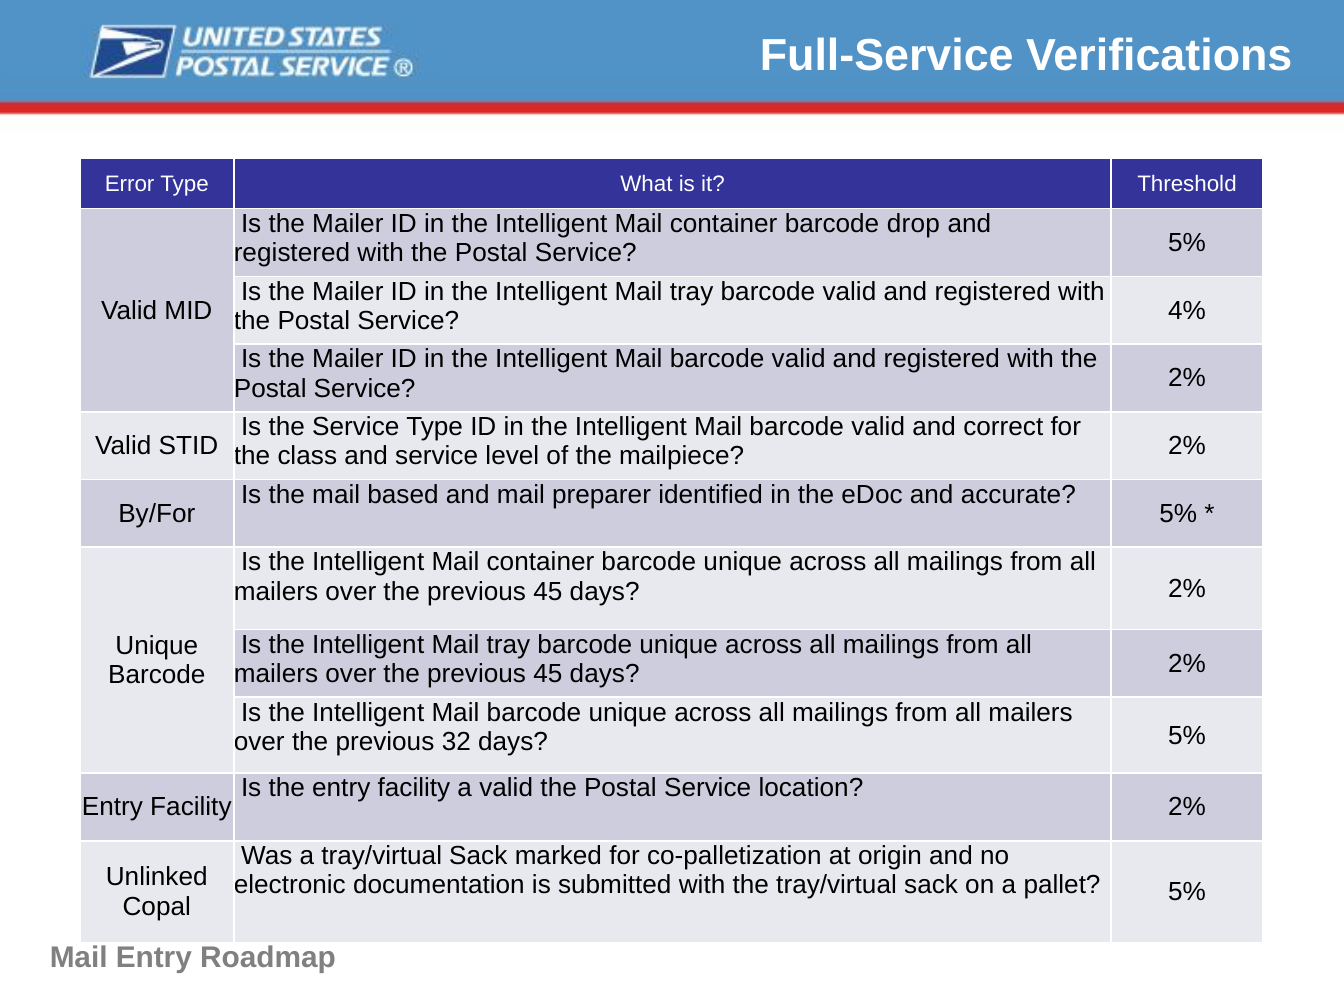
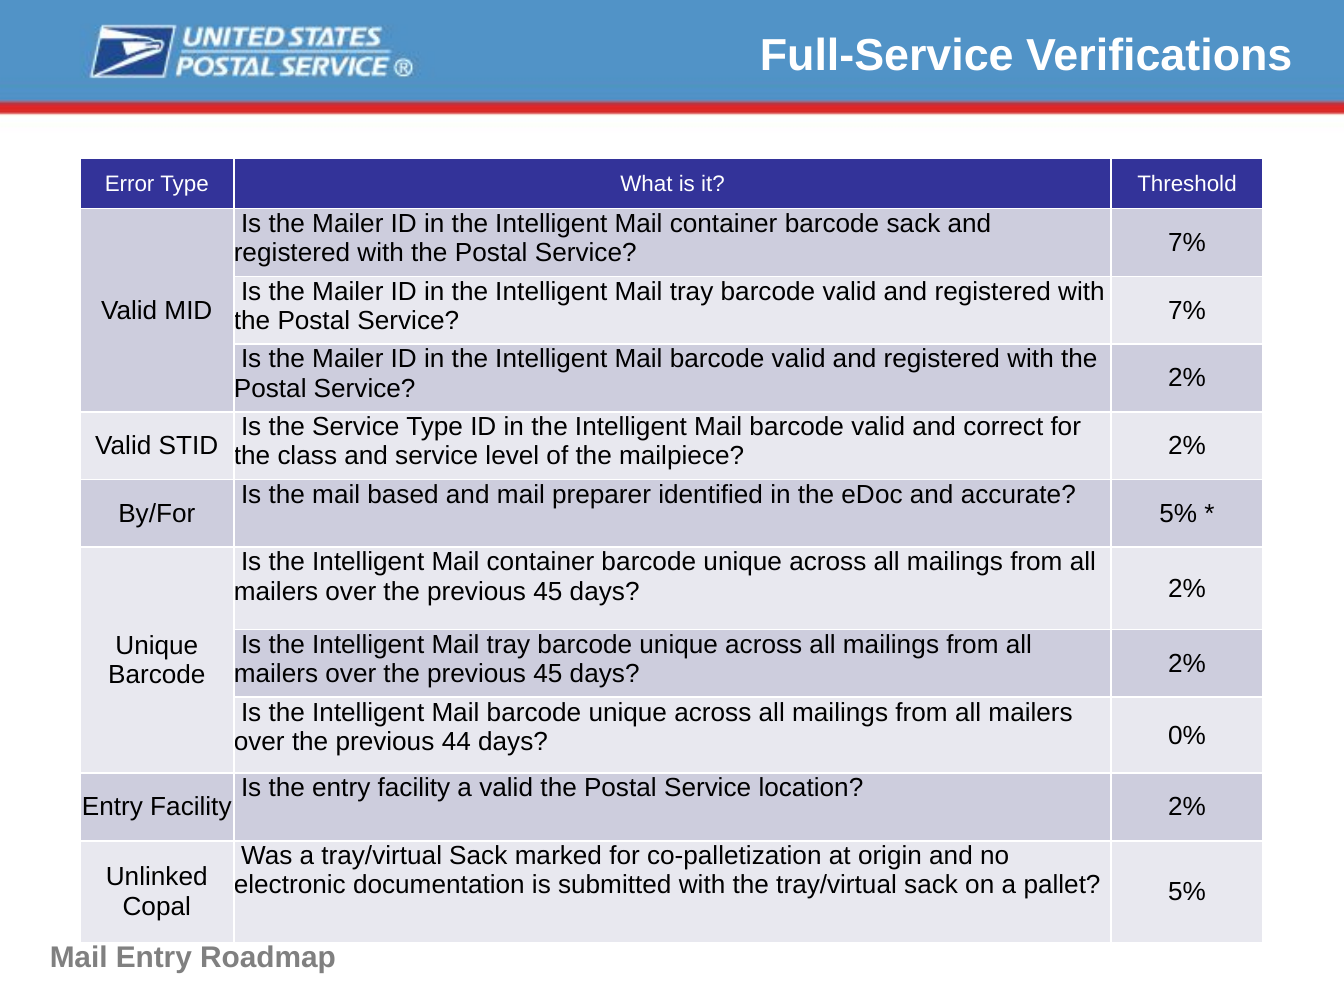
barcode drop: drop -> sack
5% at (1187, 243): 5% -> 7%
4% at (1187, 311): 4% -> 7%
32: 32 -> 44
days 5%: 5% -> 0%
